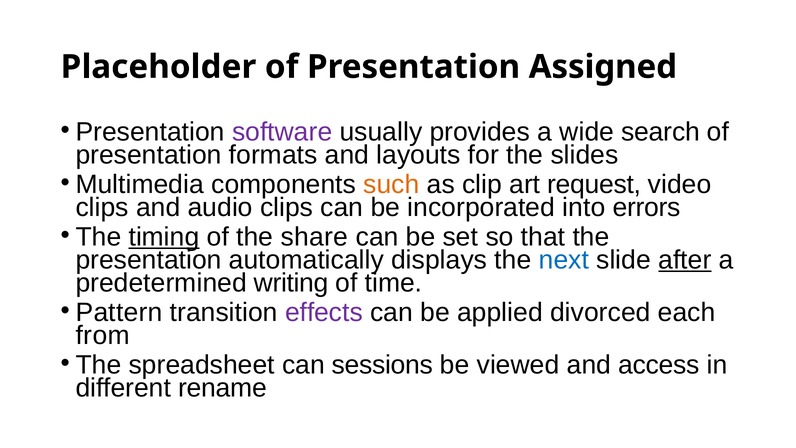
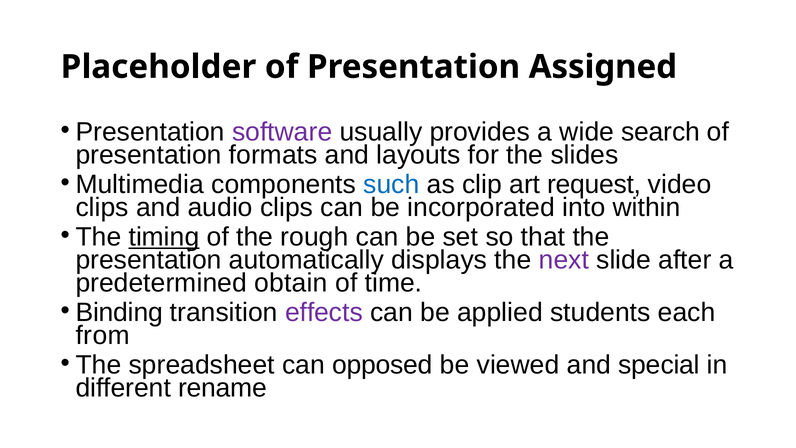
such colour: orange -> blue
errors: errors -> within
share: share -> rough
next colour: blue -> purple
after underline: present -> none
writing: writing -> obtain
Pattern: Pattern -> Binding
divorced: divorced -> students
sessions: sessions -> opposed
access: access -> special
